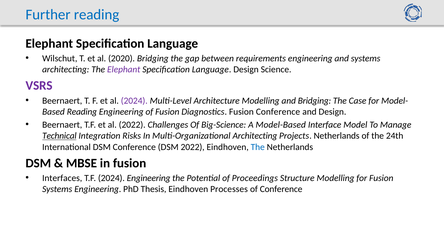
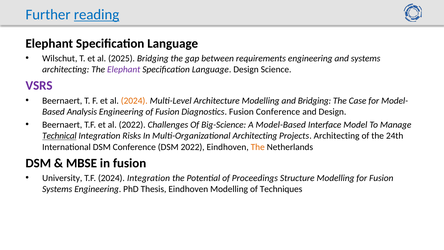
reading at (97, 15) underline: none -> present
2020: 2020 -> 2025
2024 at (134, 101) colour: purple -> orange
Reading at (82, 112): Reading -> Analysis
Projects Netherlands: Netherlands -> Architecting
The at (258, 147) colour: blue -> orange
Interfaces: Interfaces -> University
2024 Engineering: Engineering -> Integration
Eindhoven Processes: Processes -> Modelling
of Conference: Conference -> Techniques
